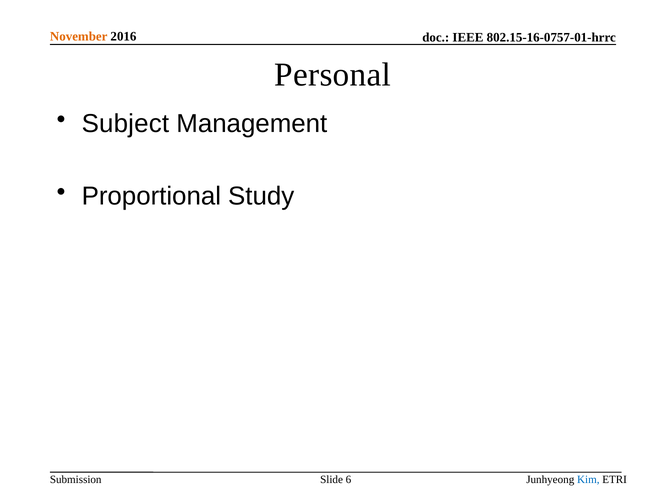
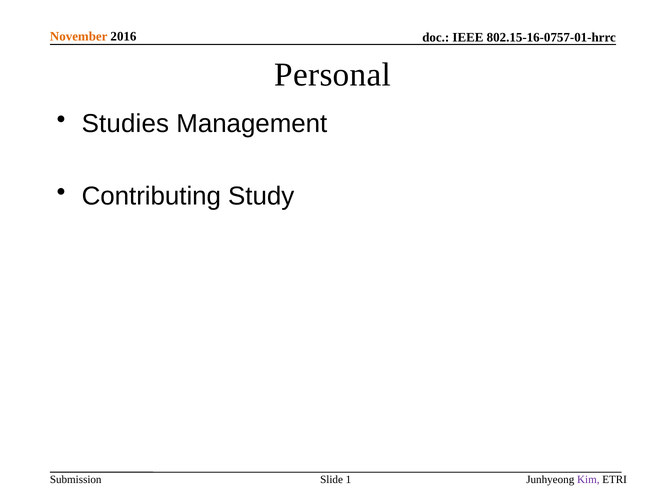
Subject: Subject -> Studies
Proportional: Proportional -> Contributing
Kim colour: blue -> purple
6: 6 -> 1
